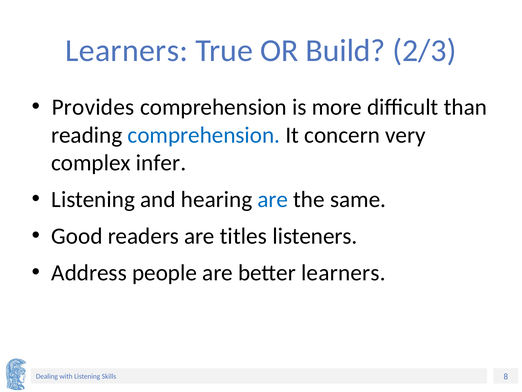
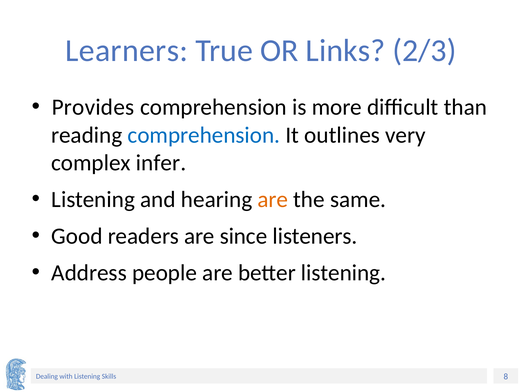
Build: Build -> Links
concern: concern -> outlines
are at (273, 199) colour: blue -> orange
titles: titles -> since
better learners: learners -> listening
